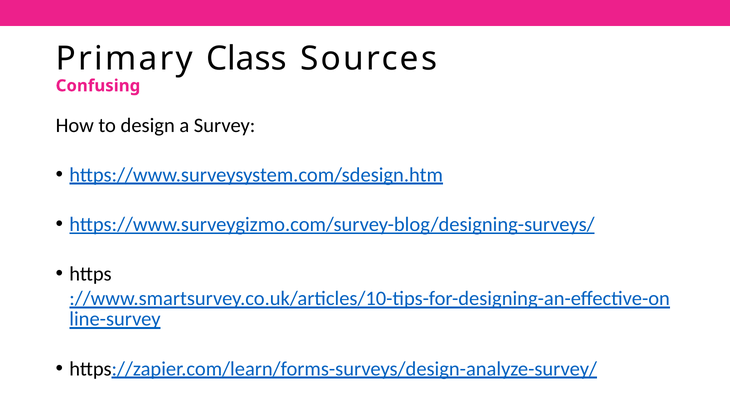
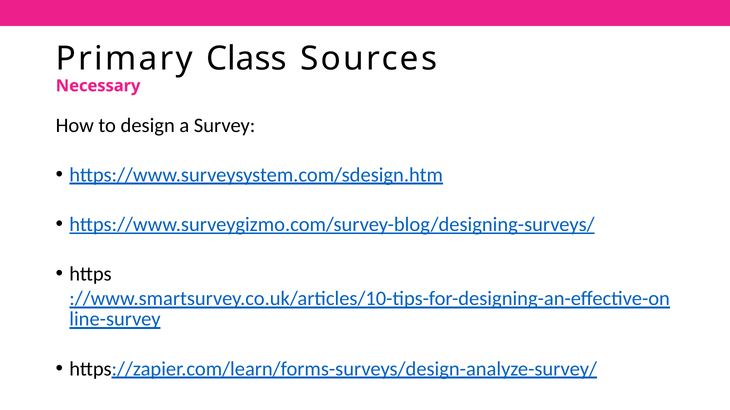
Confusing: Confusing -> Necessary
